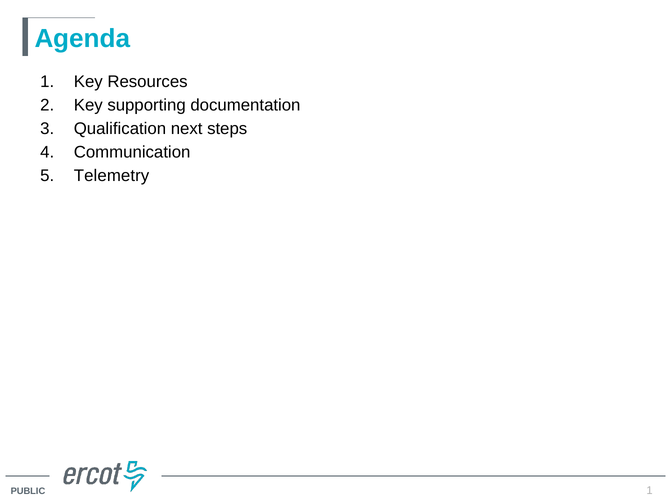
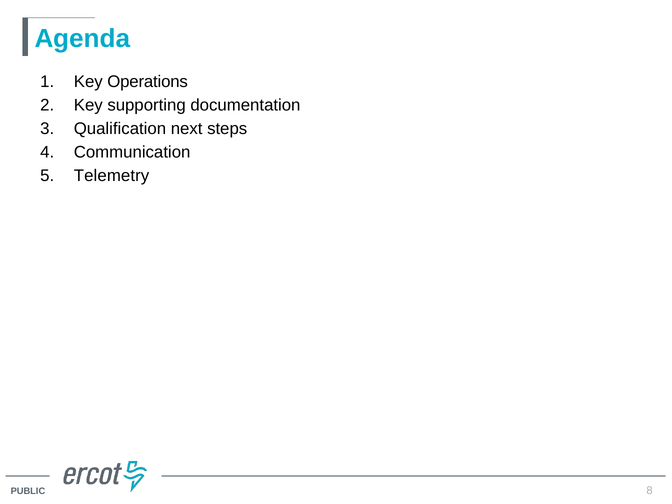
Resources: Resources -> Operations
1 at (650, 491): 1 -> 8
